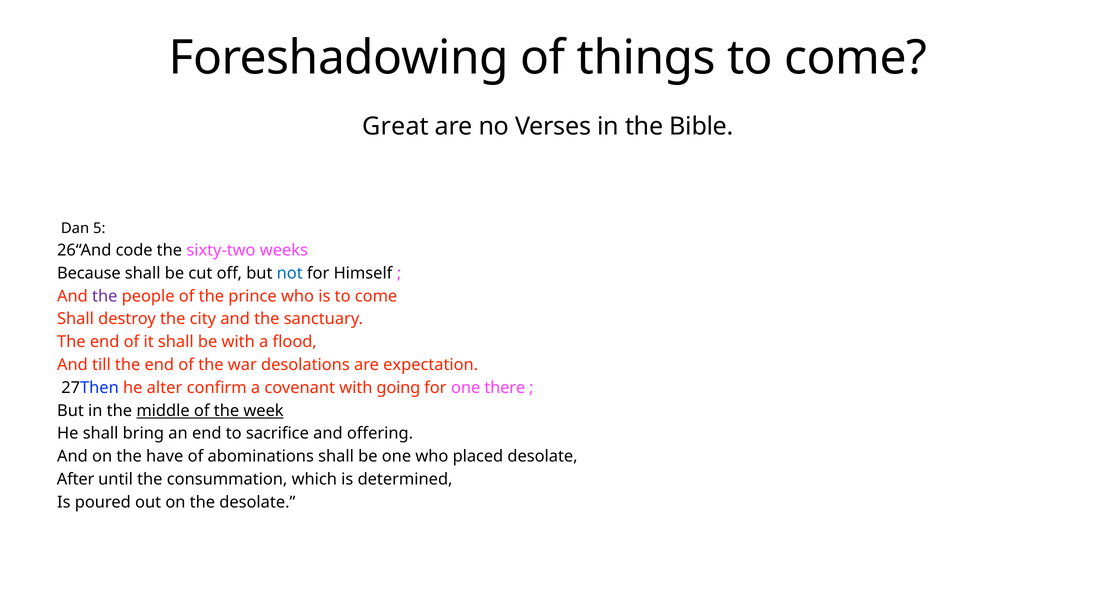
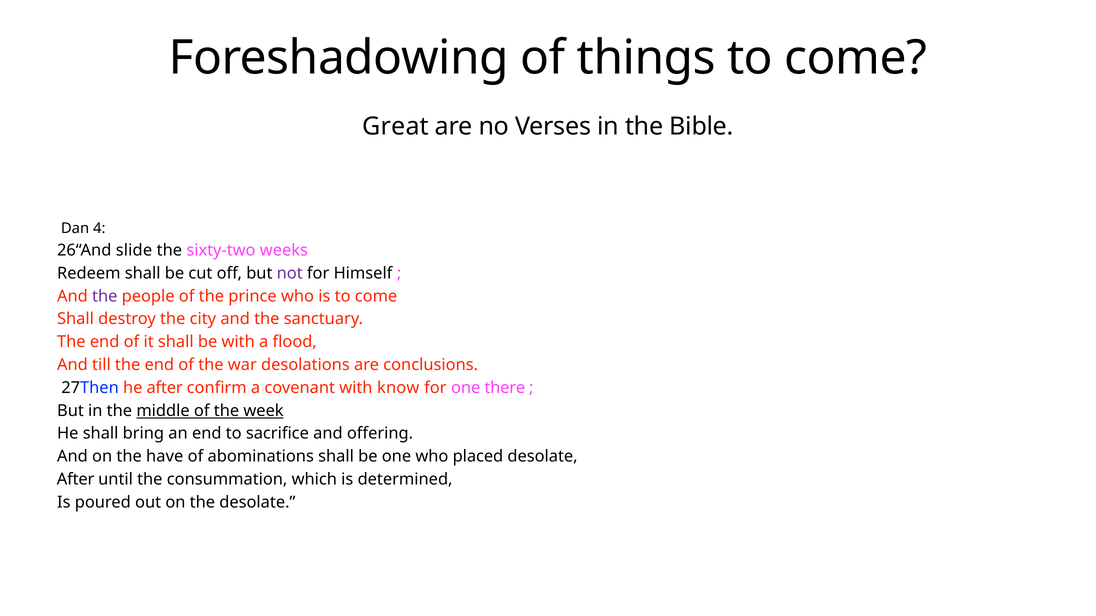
5: 5 -> 4
code: code -> slide
Because: Because -> Redeem
not colour: blue -> purple
expectation: expectation -> conclusions
he alter: alter -> after
going: going -> know
